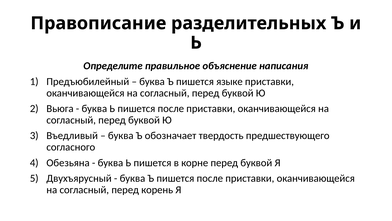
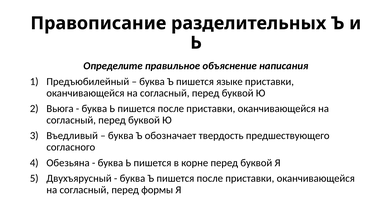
корень: корень -> формы
